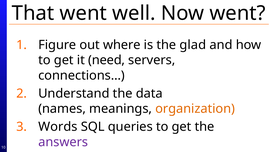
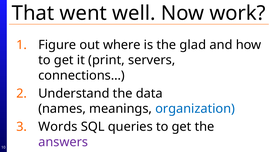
Now went: went -> work
need: need -> print
organization colour: orange -> blue
